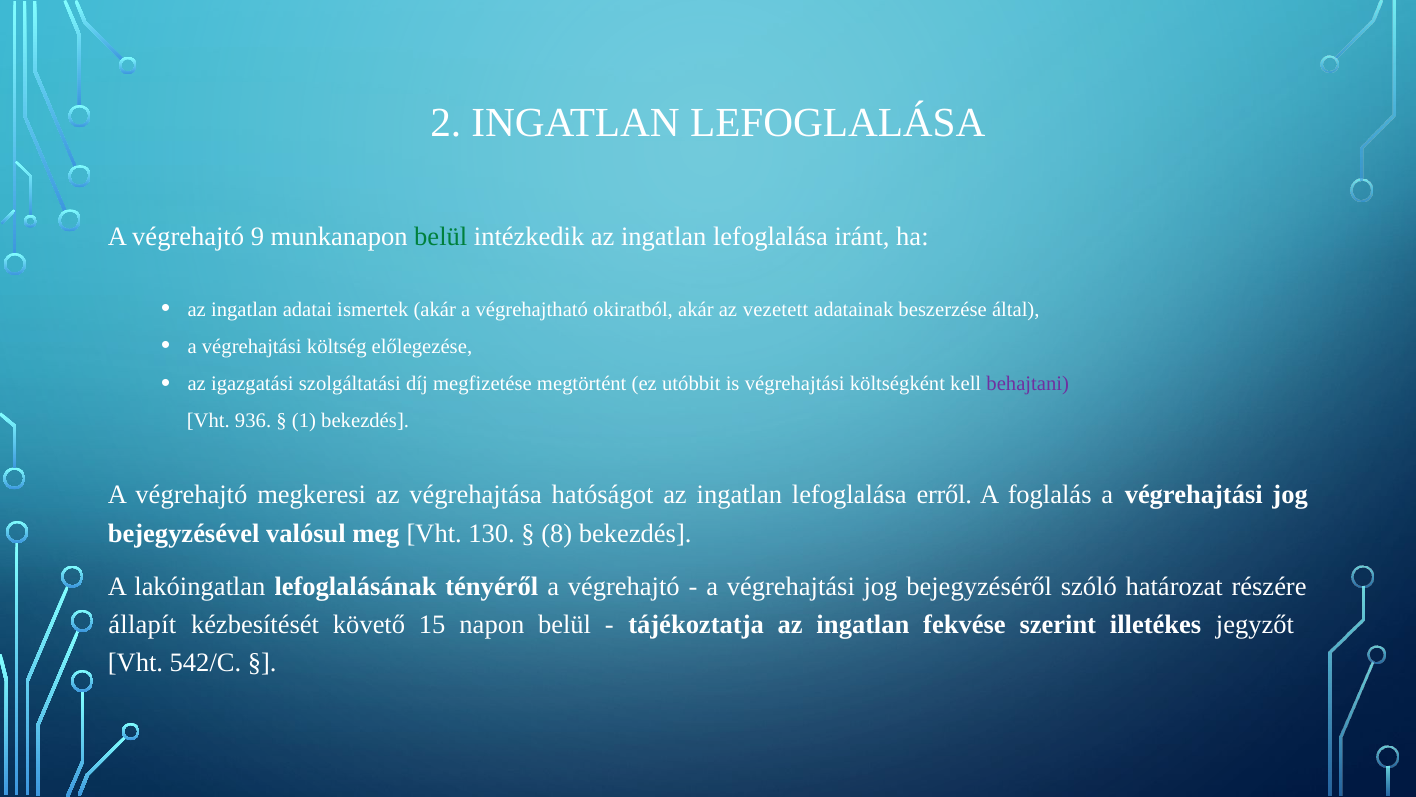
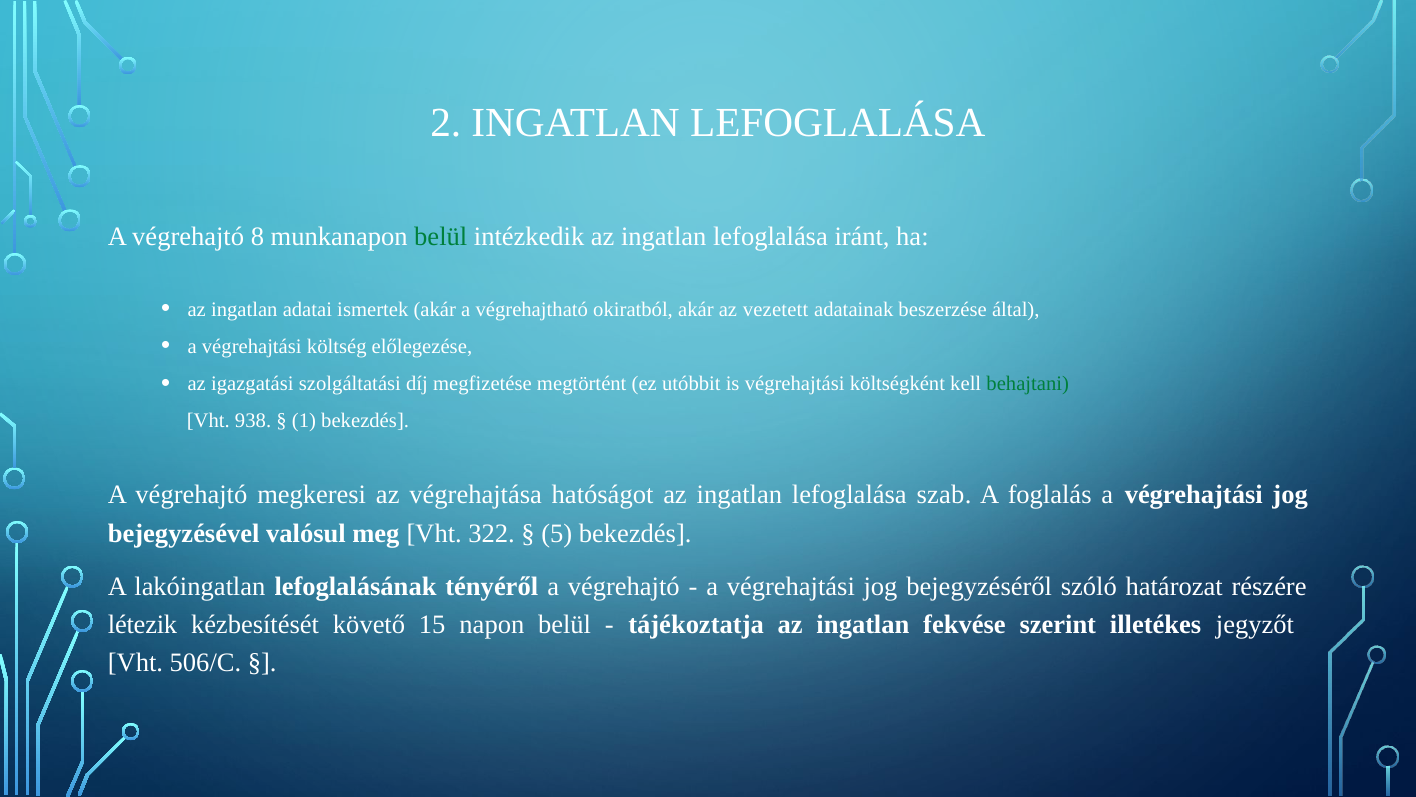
9: 9 -> 8
behajtani colour: purple -> green
936: 936 -> 938
erről: erről -> szab
130: 130 -> 322
8: 8 -> 5
állapít: állapít -> létezik
542/C: 542/C -> 506/C
